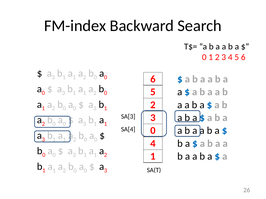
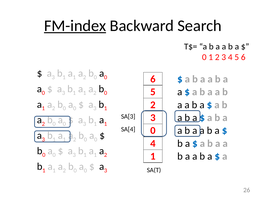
FM-index underline: none -> present
